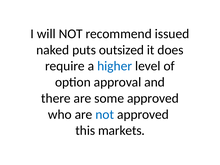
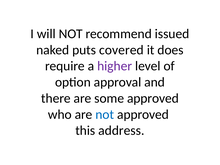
outsized: outsized -> covered
higher colour: blue -> purple
markets: markets -> address
